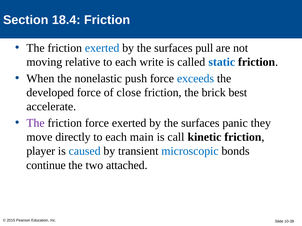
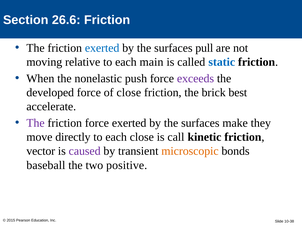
18.4: 18.4 -> 26.6
write: write -> main
exceeds colour: blue -> purple
panic: panic -> make
each main: main -> close
player: player -> vector
caused colour: blue -> purple
microscopic colour: blue -> orange
continue: continue -> baseball
attached: attached -> positive
